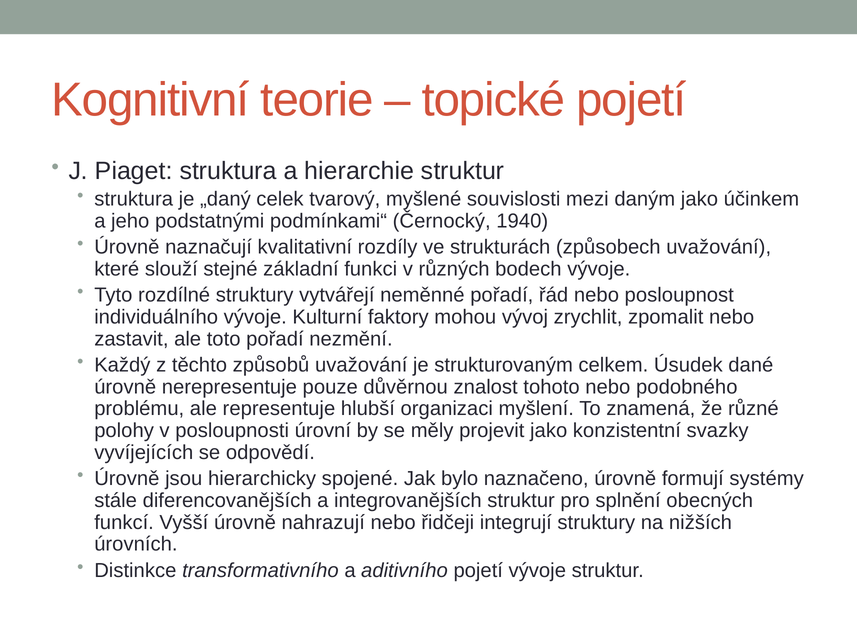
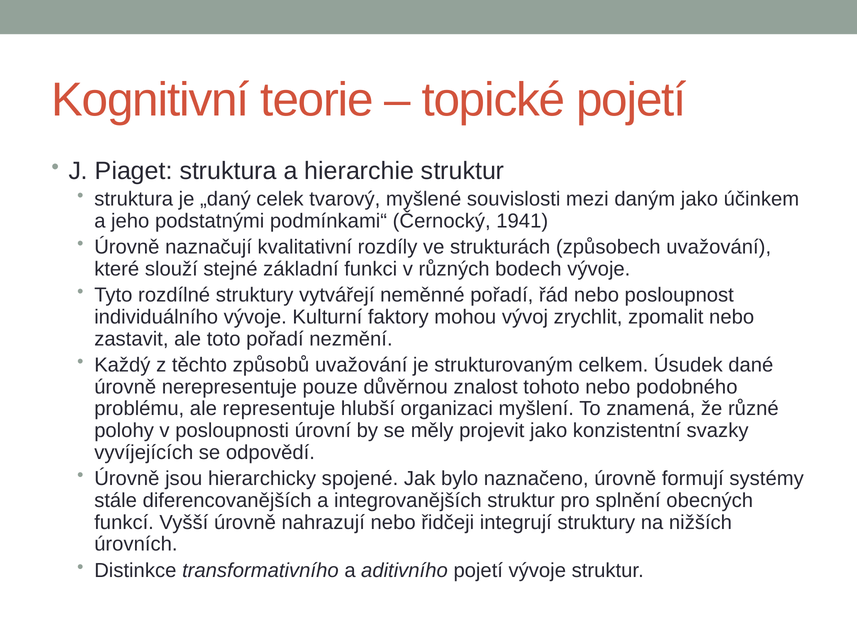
1940: 1940 -> 1941
